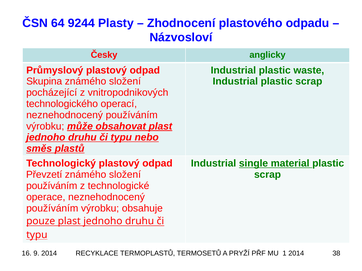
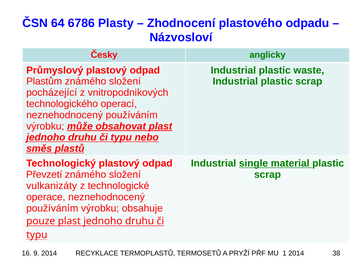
9244: 9244 -> 6786
Skupina: Skupina -> Plastům
používáním at (52, 186): používáním -> vulkanizáty
